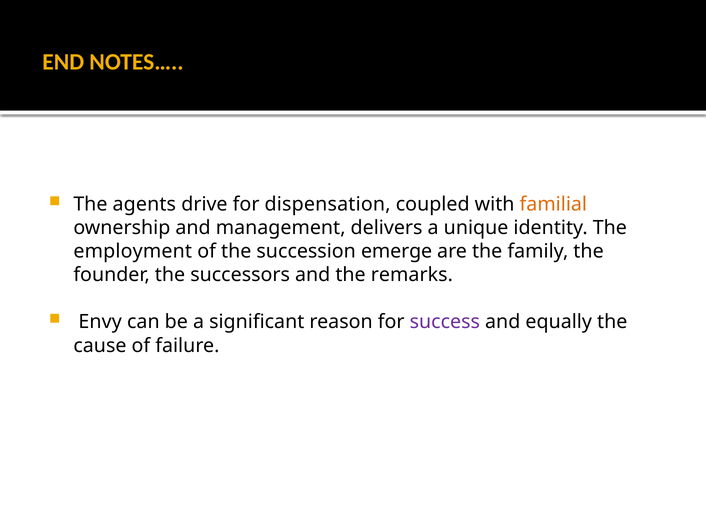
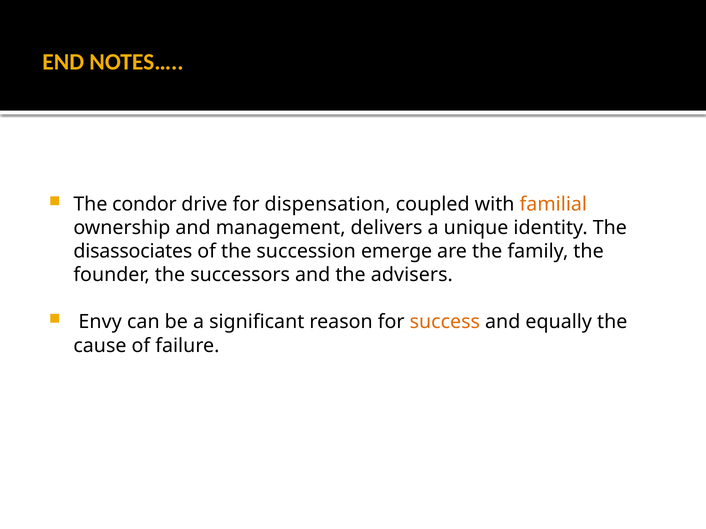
agents: agents -> condor
employment: employment -> disassociates
remarks: remarks -> advisers
success colour: purple -> orange
